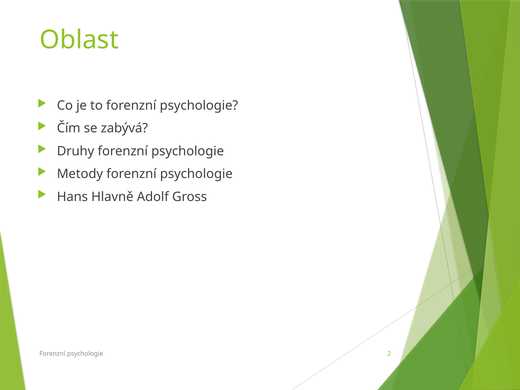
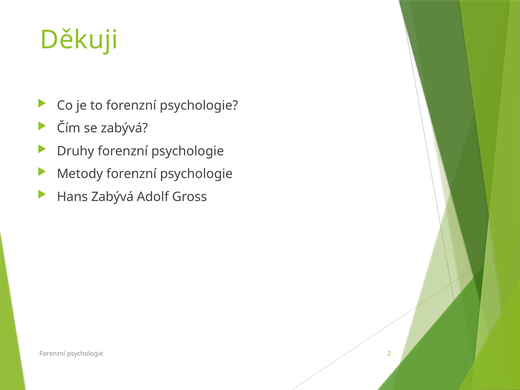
Oblast: Oblast -> Děkuji
Hans Hlavně: Hlavně -> Zabývá
